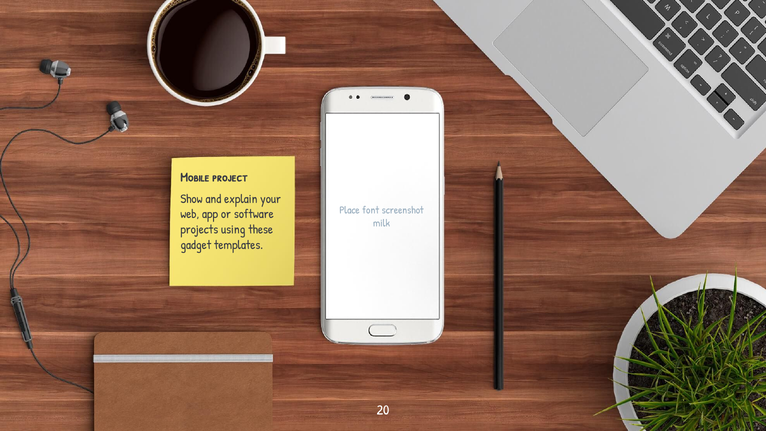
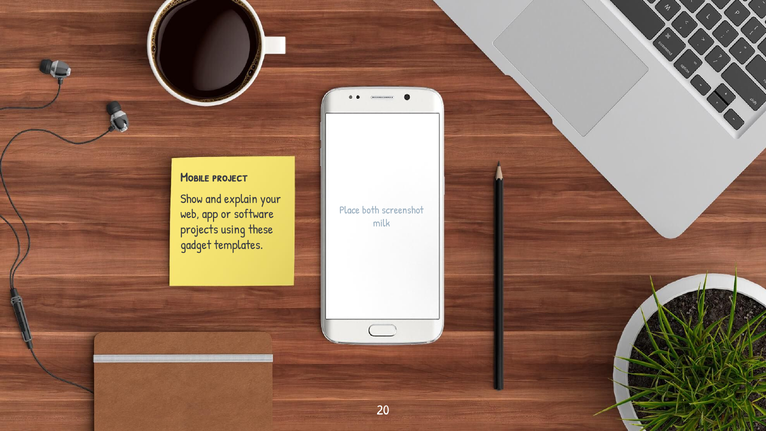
font: font -> both
